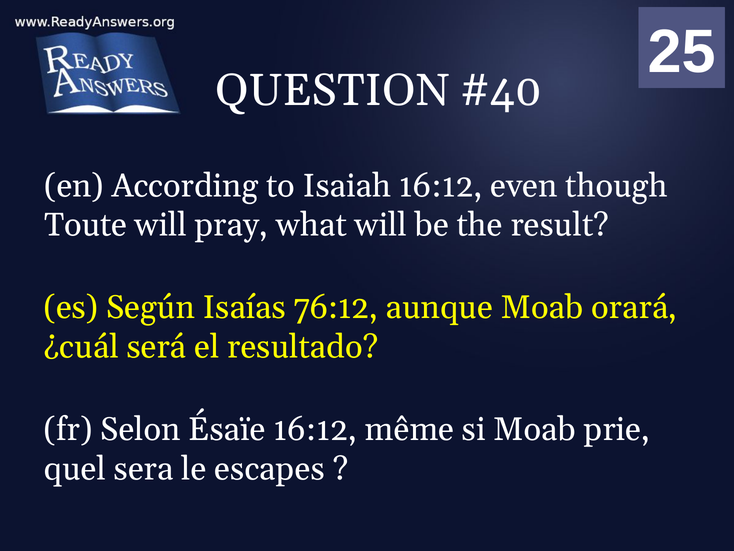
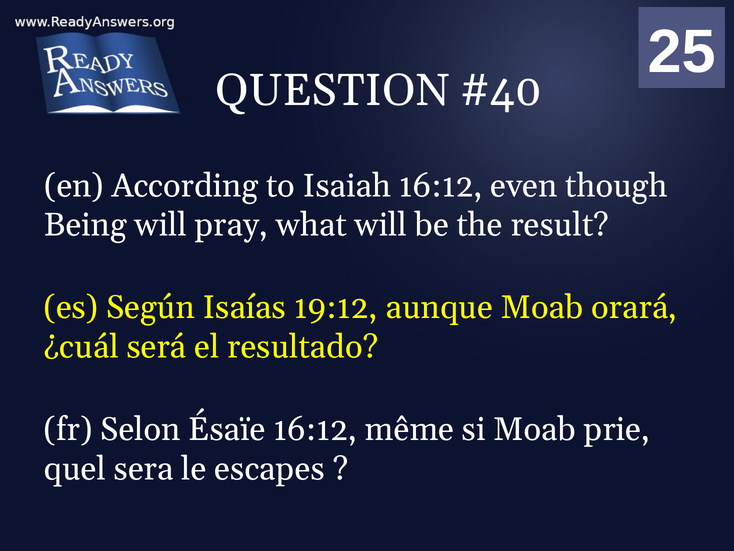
Toute: Toute -> Being
76:12: 76:12 -> 19:12
